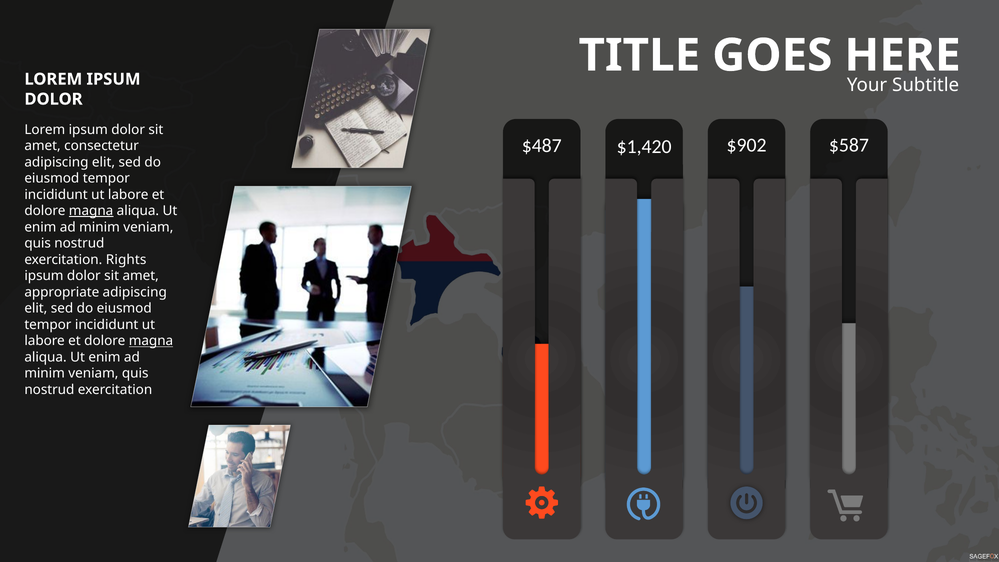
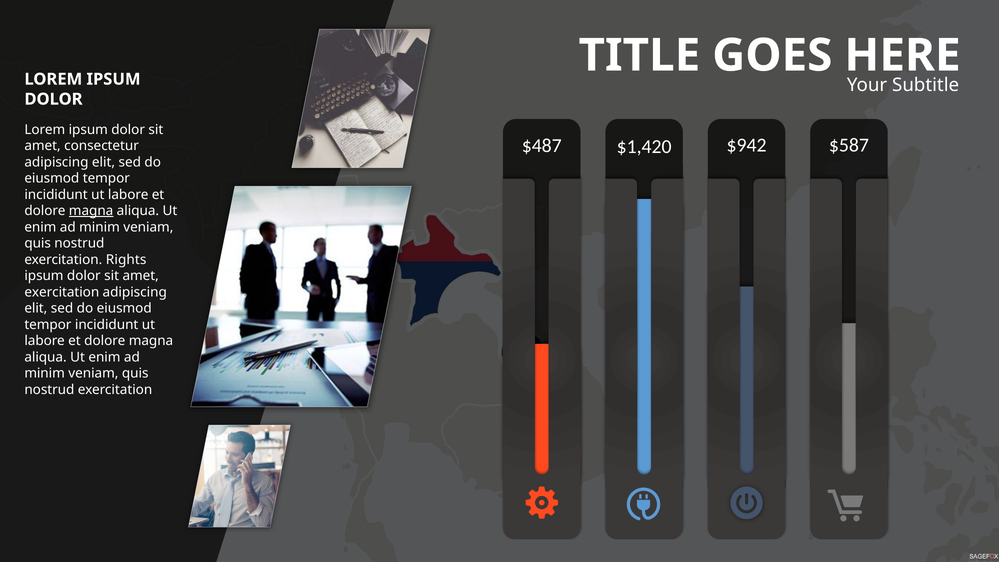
$902: $902 -> $942
appropriate at (62, 292): appropriate -> exercitation
magna at (151, 341) underline: present -> none
